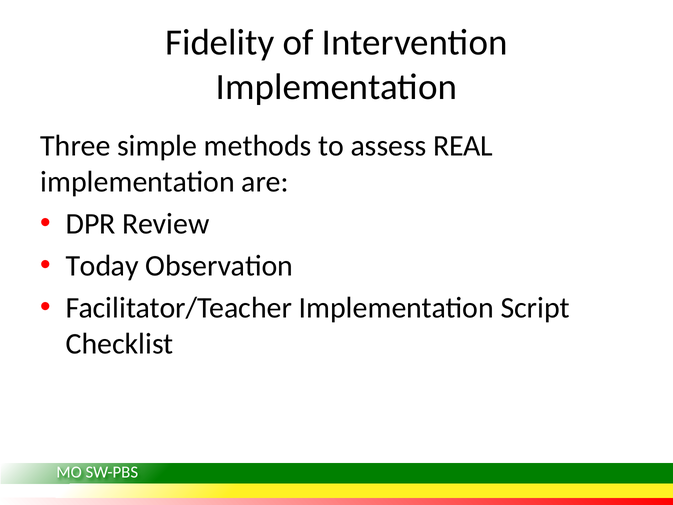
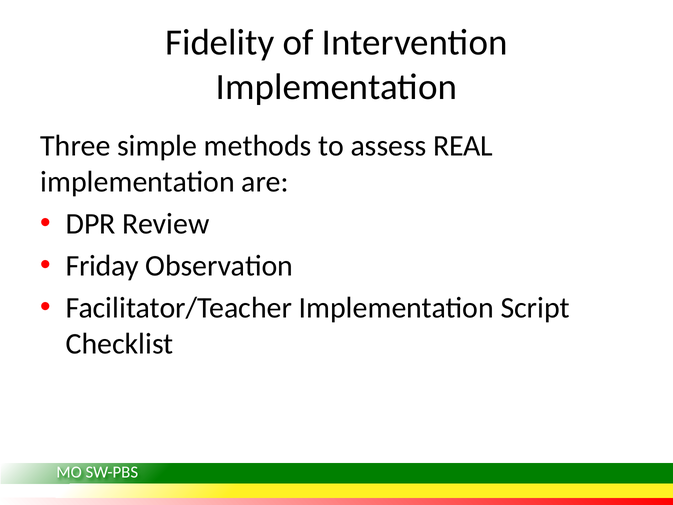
Today: Today -> Friday
